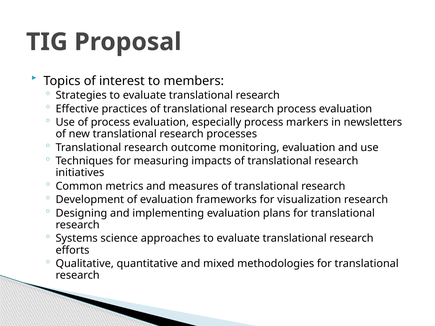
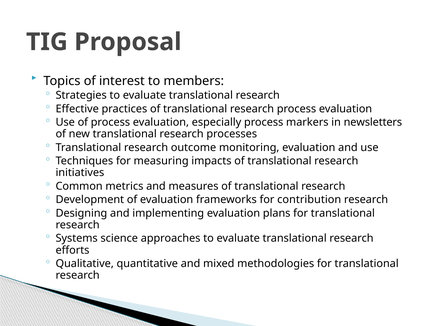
visualization: visualization -> contribution
